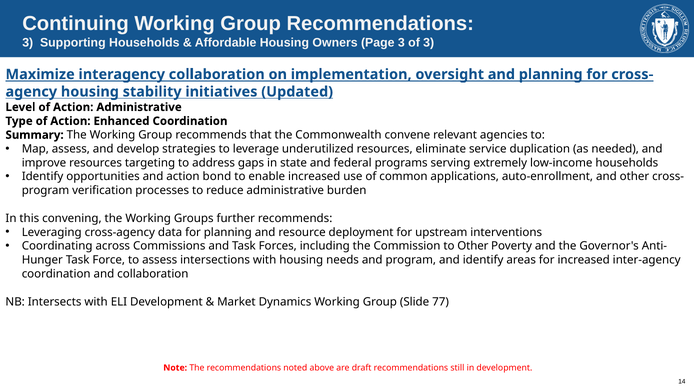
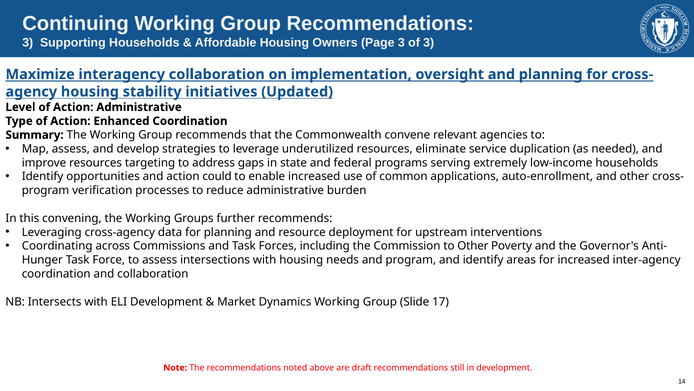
bond: bond -> could
77: 77 -> 17
